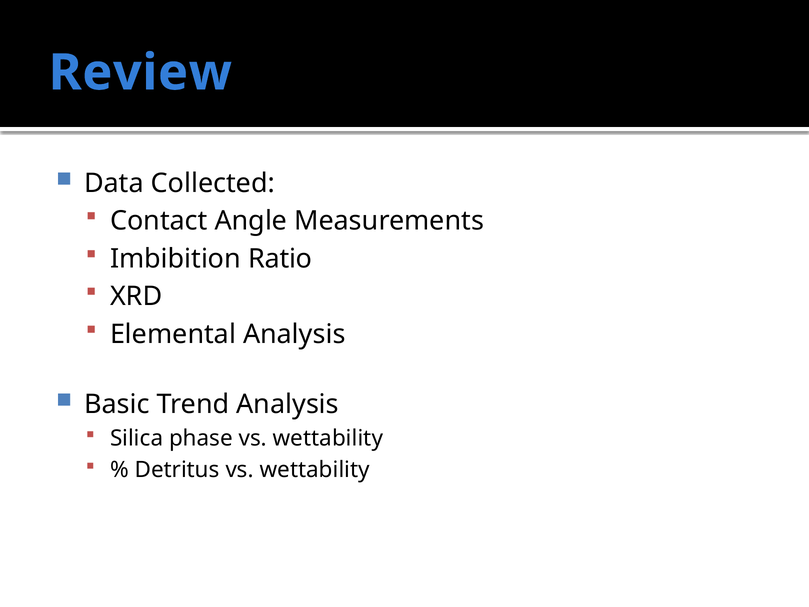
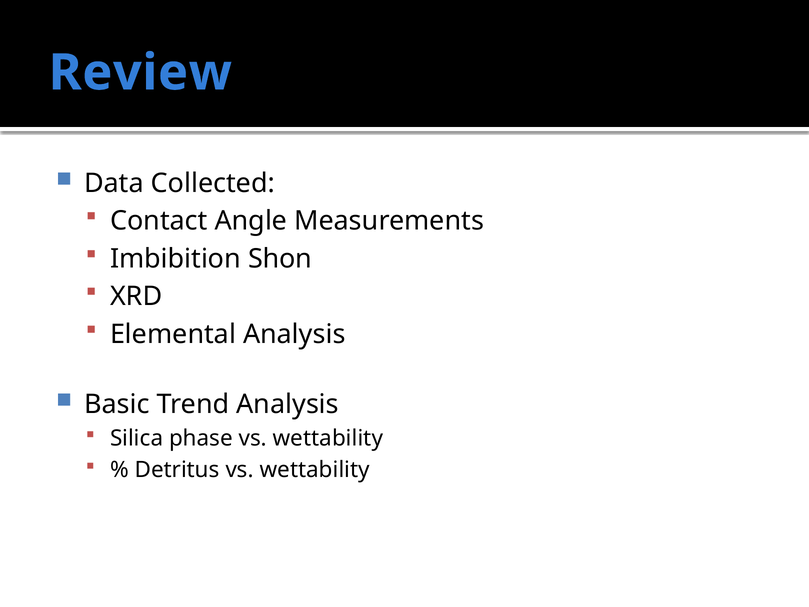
Ratio: Ratio -> Shon
